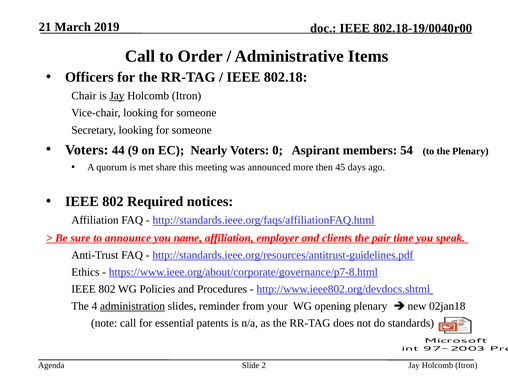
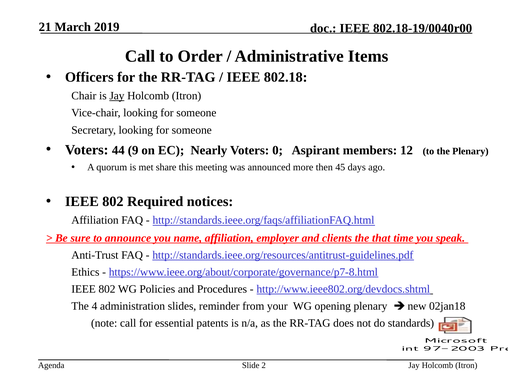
54: 54 -> 12
pair: pair -> that
administration underline: present -> none
